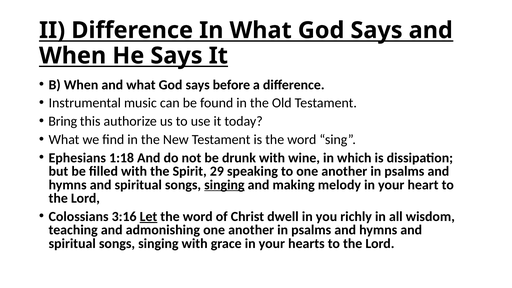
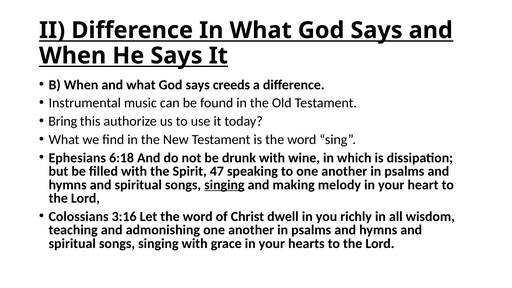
before: before -> creeds
1:18: 1:18 -> 6:18
29: 29 -> 47
Let underline: present -> none
